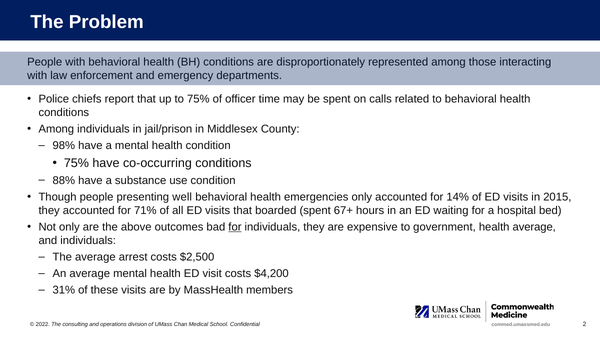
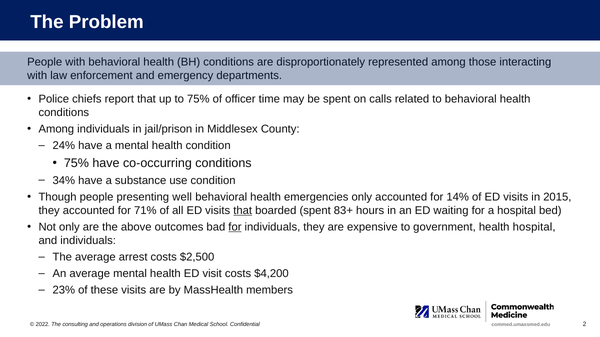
98%: 98% -> 24%
88%: 88% -> 34%
that at (243, 211) underline: none -> present
67+: 67+ -> 83+
health average: average -> hospital
31%: 31% -> 23%
